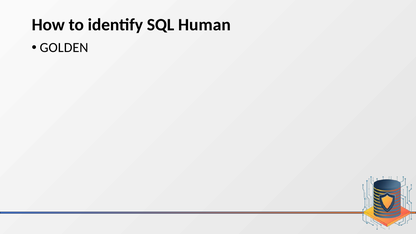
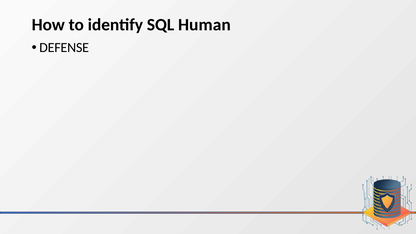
GOLDEN: GOLDEN -> DEFENSE
